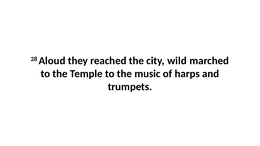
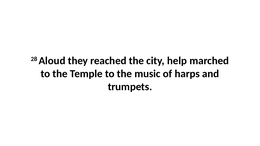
wild: wild -> help
